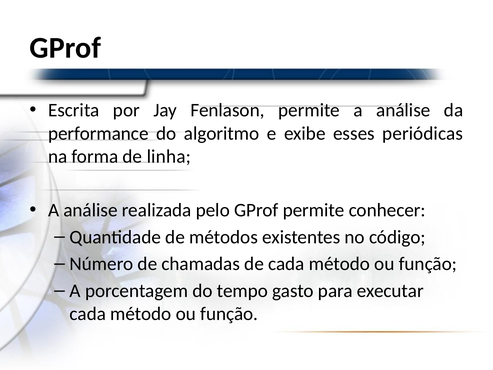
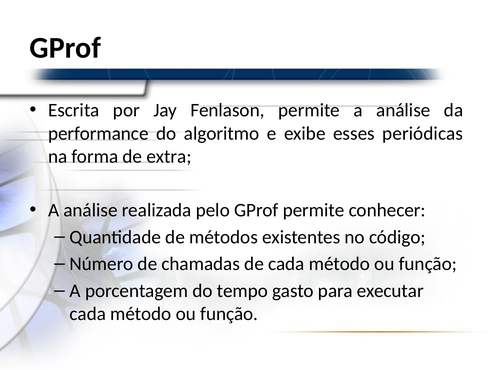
linha: linha -> extra
